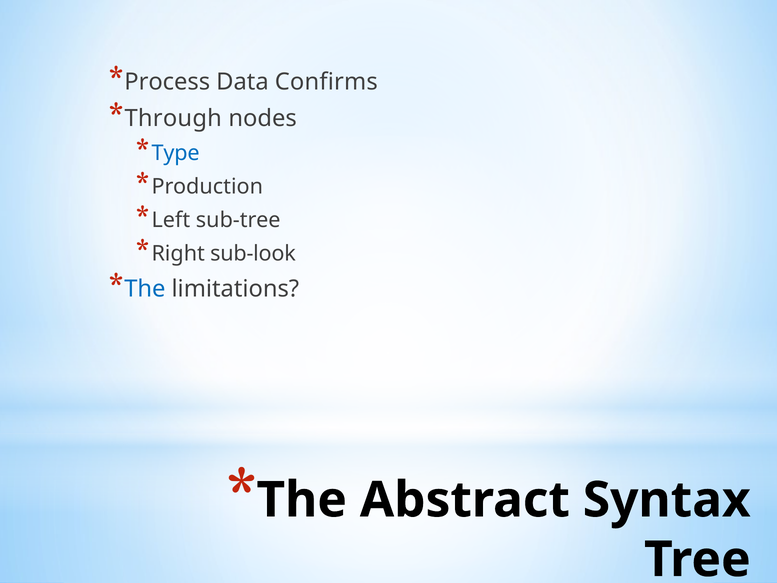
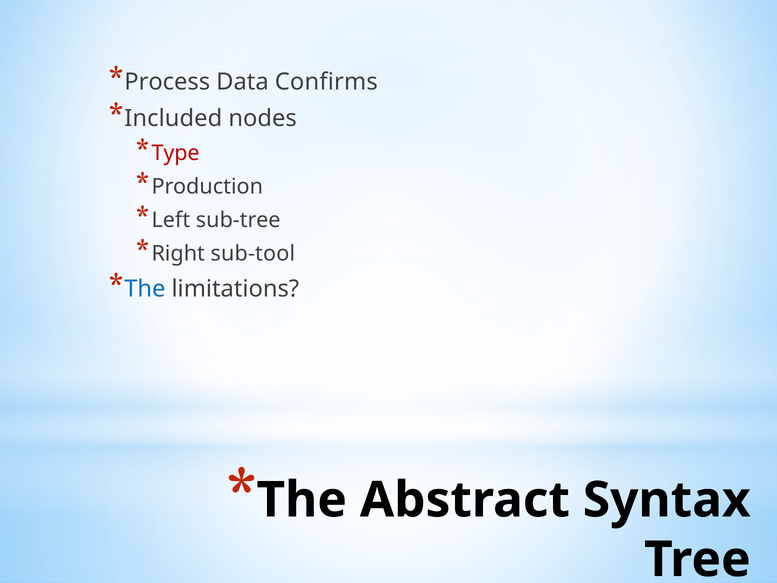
Through: Through -> Included
Type colour: blue -> red
sub-look: sub-look -> sub-tool
